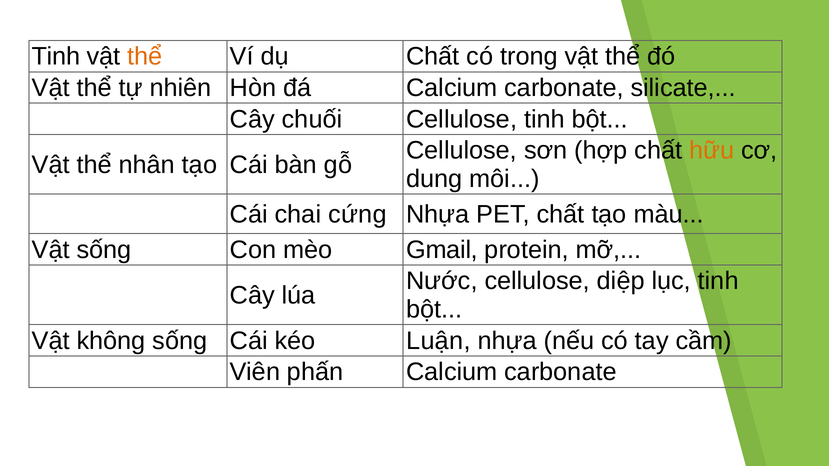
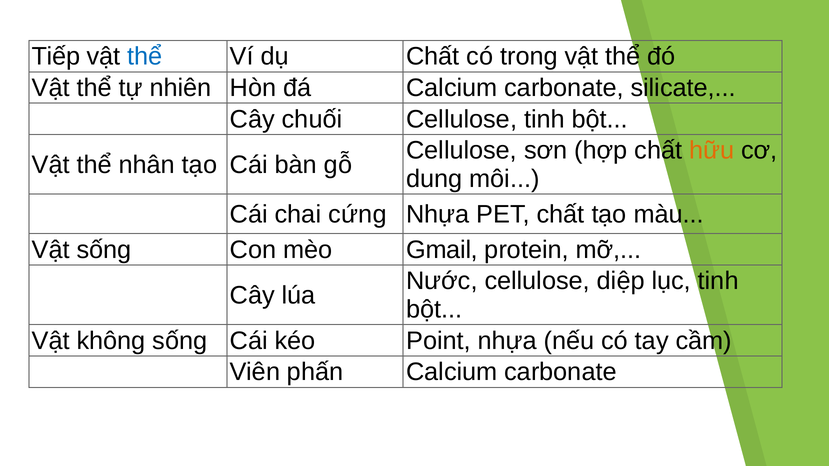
Tinh at (56, 57): Tinh -> Tiếp
thể at (145, 57) colour: orange -> blue
Luận: Luận -> Point
